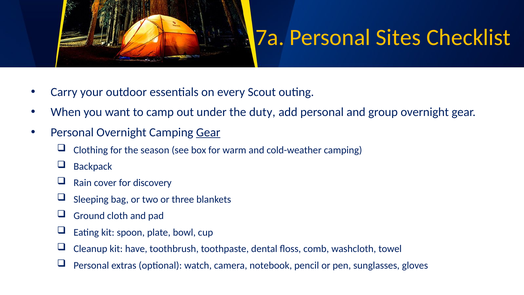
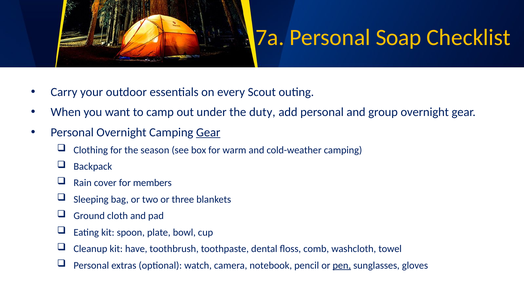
Sites: Sites -> Soap
discovery: discovery -> members
pen underline: none -> present
